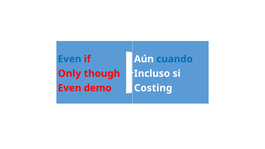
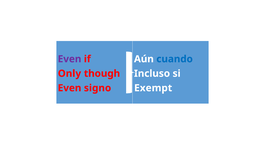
Even at (70, 59) colour: blue -> purple
demo: demo -> signo
Costing: Costing -> Exempt
